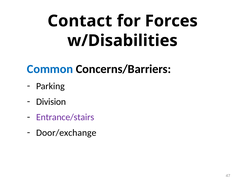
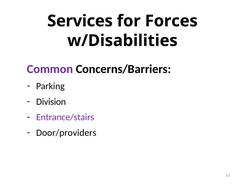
Contact: Contact -> Services
Common colour: blue -> purple
Door/exchange: Door/exchange -> Door/providers
